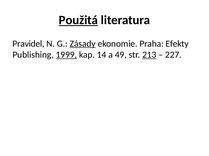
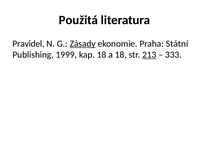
Použitá underline: present -> none
Efekty: Efekty -> Státní
1999 underline: present -> none
kap 14: 14 -> 18
a 49: 49 -> 18
227: 227 -> 333
